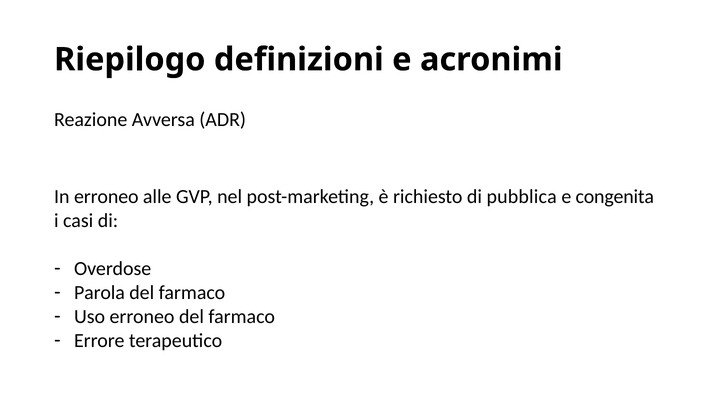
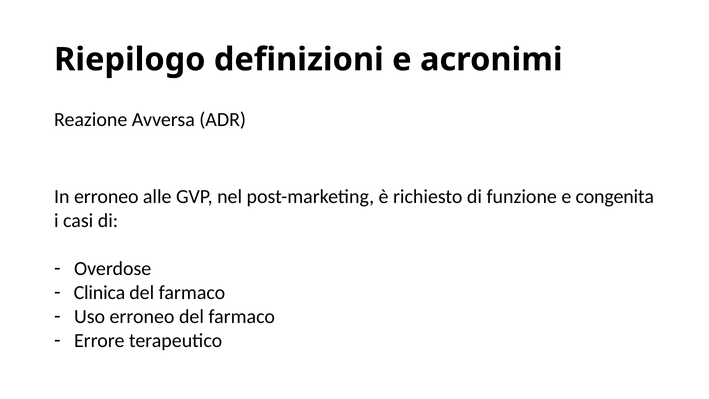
pubblica: pubblica -> funzione
Parola: Parola -> Clinica
